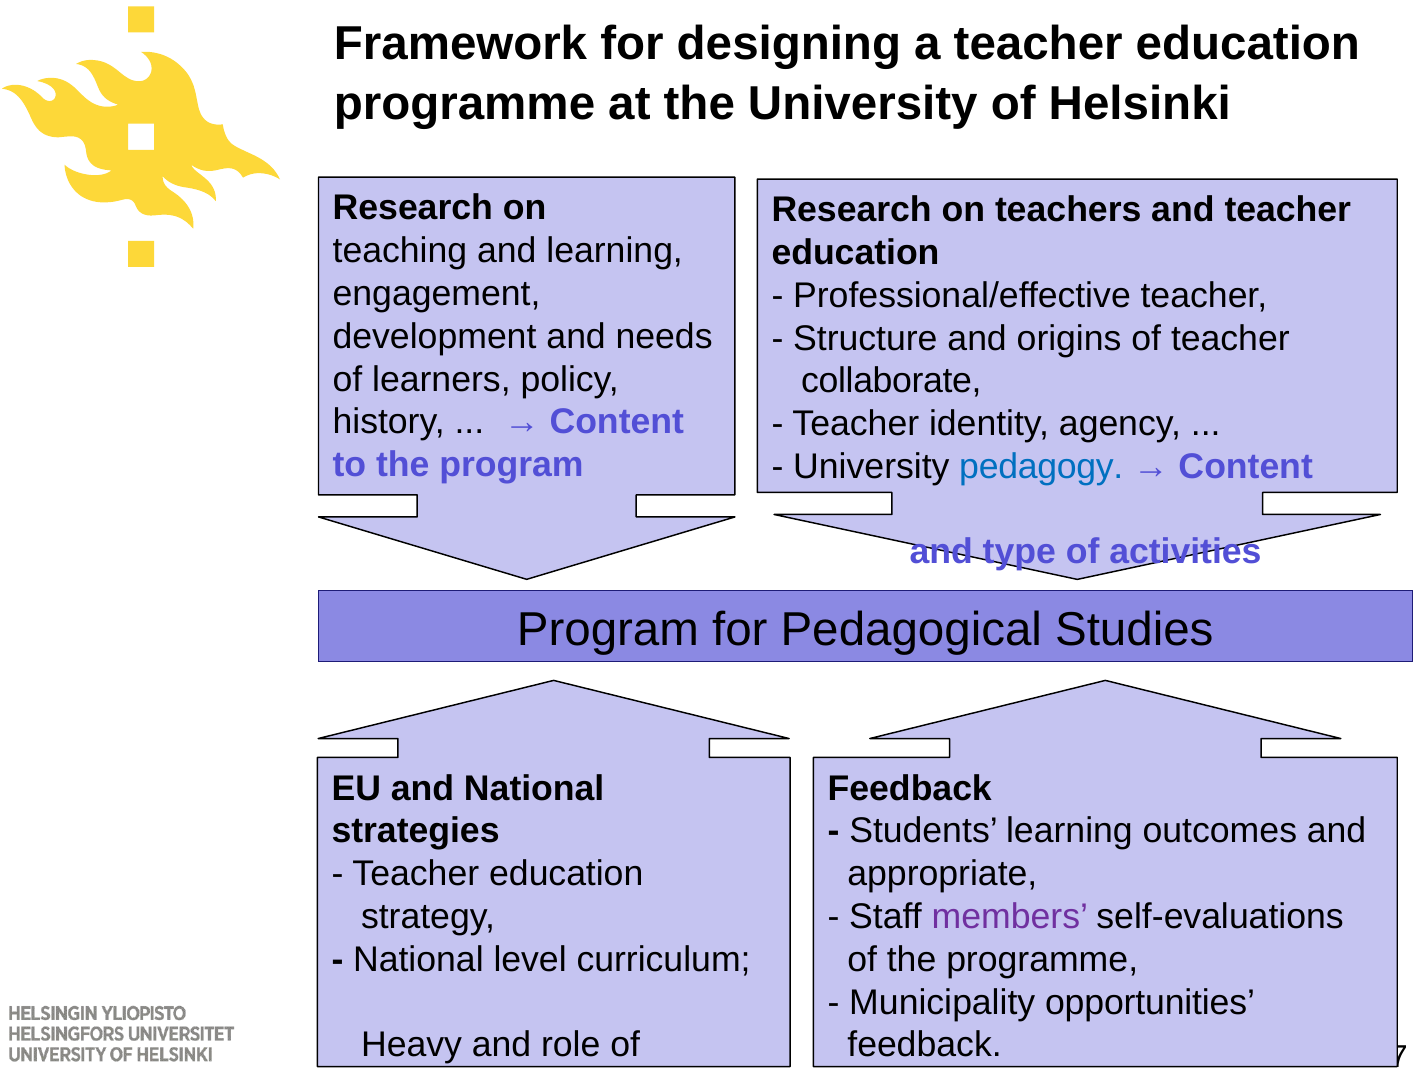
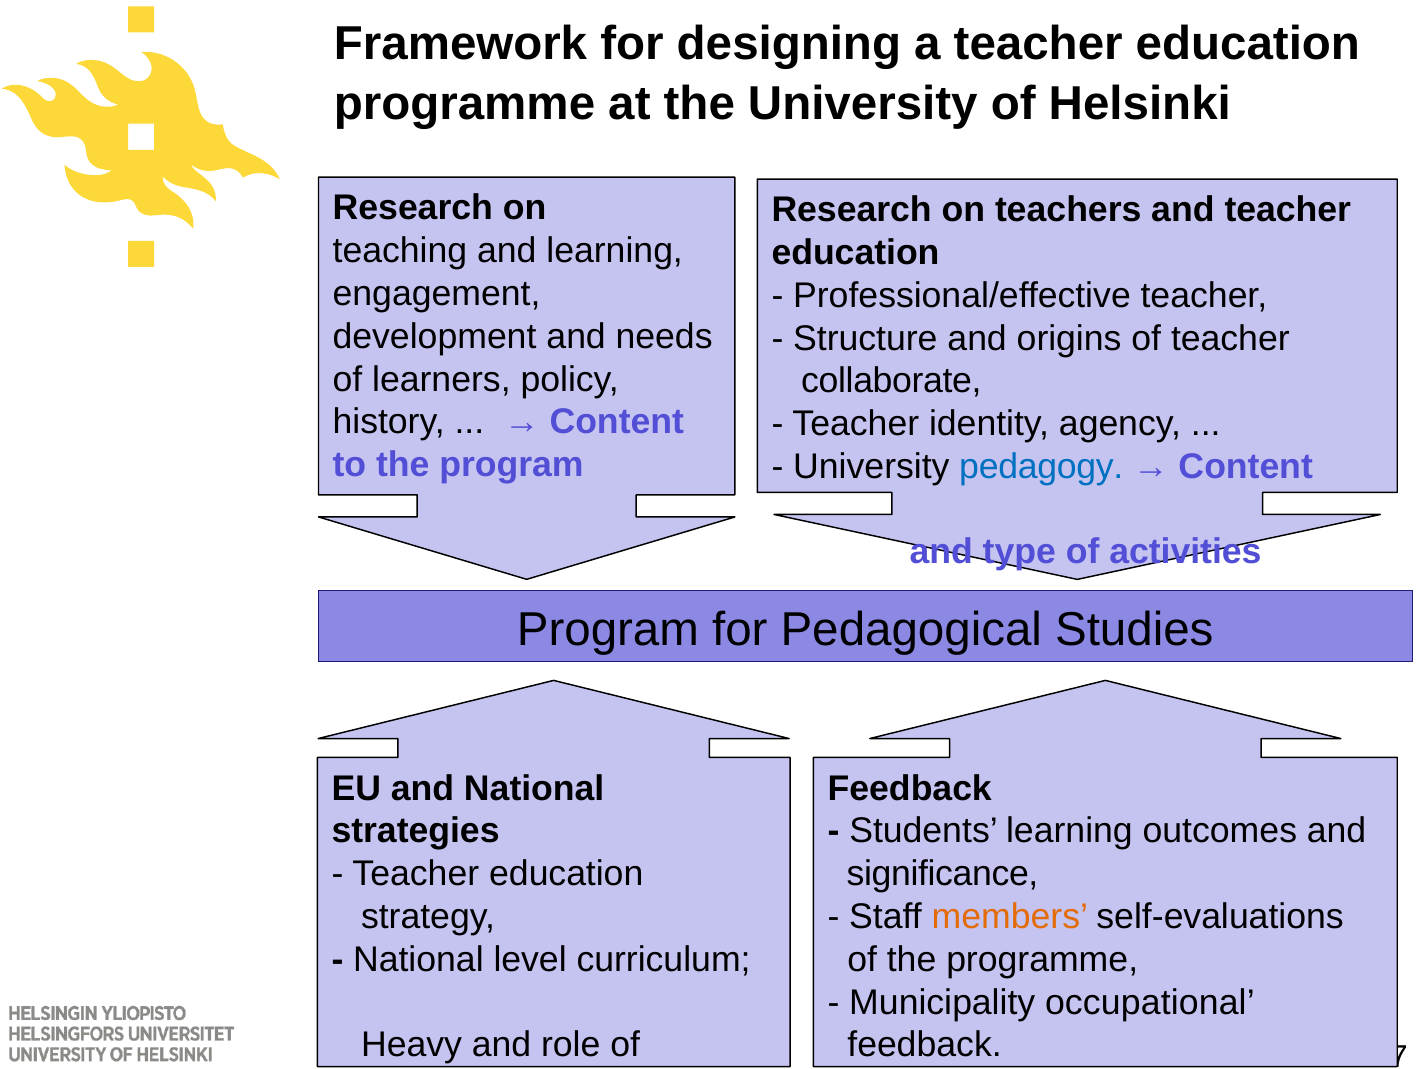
appropriate: appropriate -> significance
members colour: purple -> orange
opportunities: opportunities -> occupational
